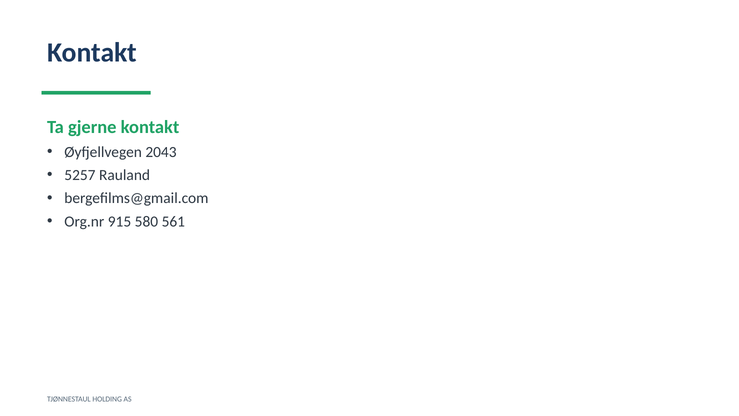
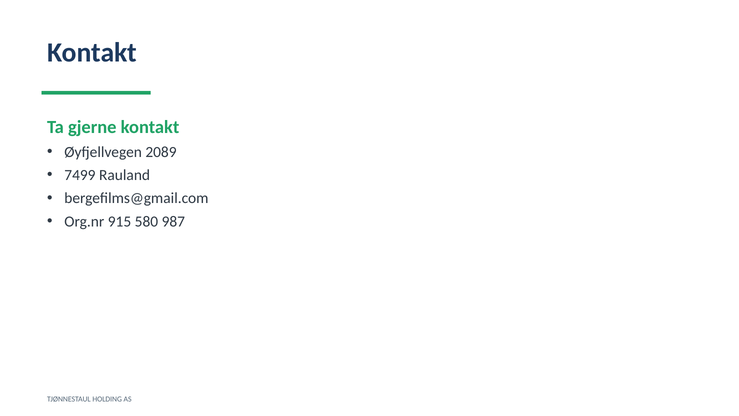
2043: 2043 -> 2089
5257: 5257 -> 7499
561: 561 -> 987
